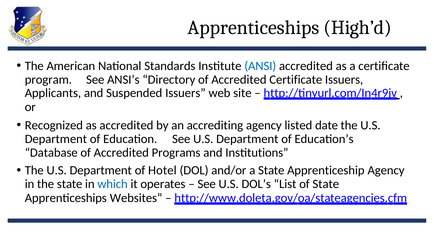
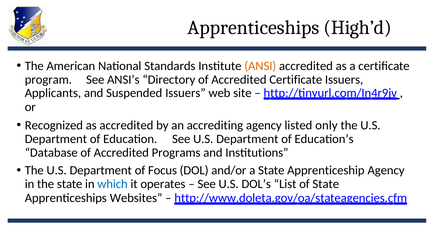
ANSI colour: blue -> orange
date: date -> only
Hotel: Hotel -> Focus
